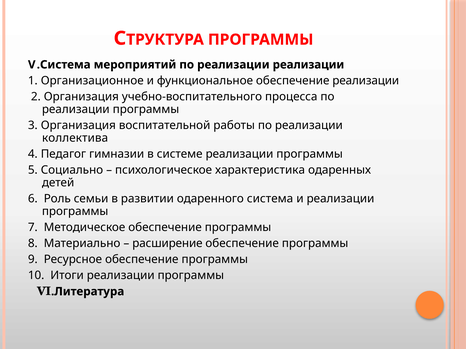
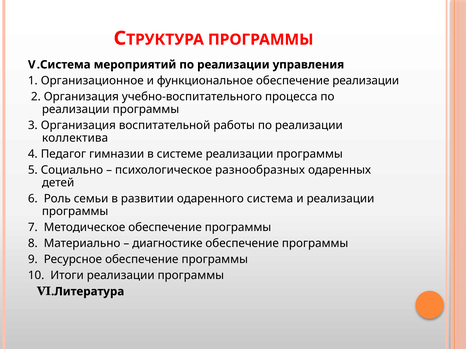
реализации реализации: реализации -> управления
характеристика: характеристика -> разнообразных
расширение: расширение -> диагностике
